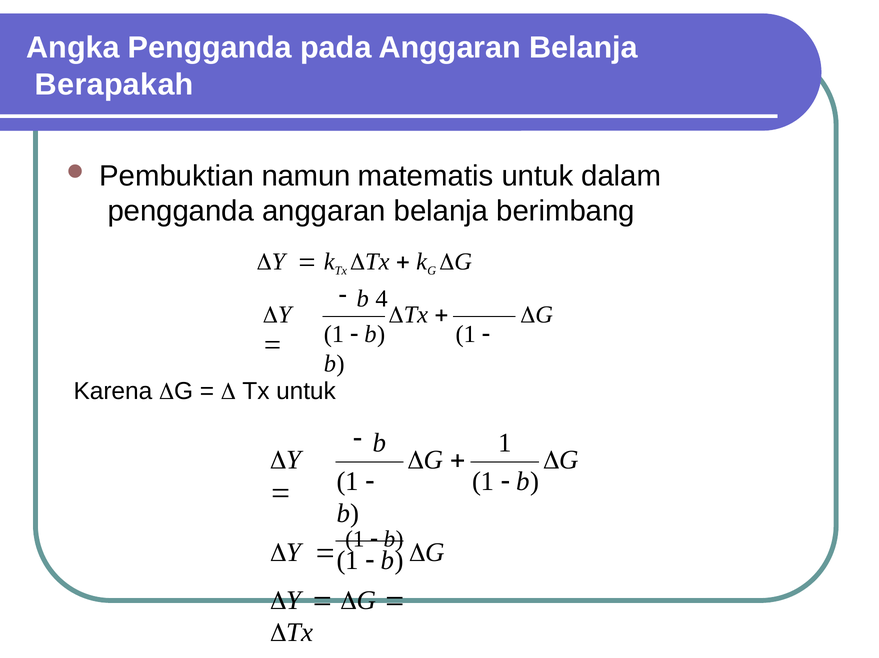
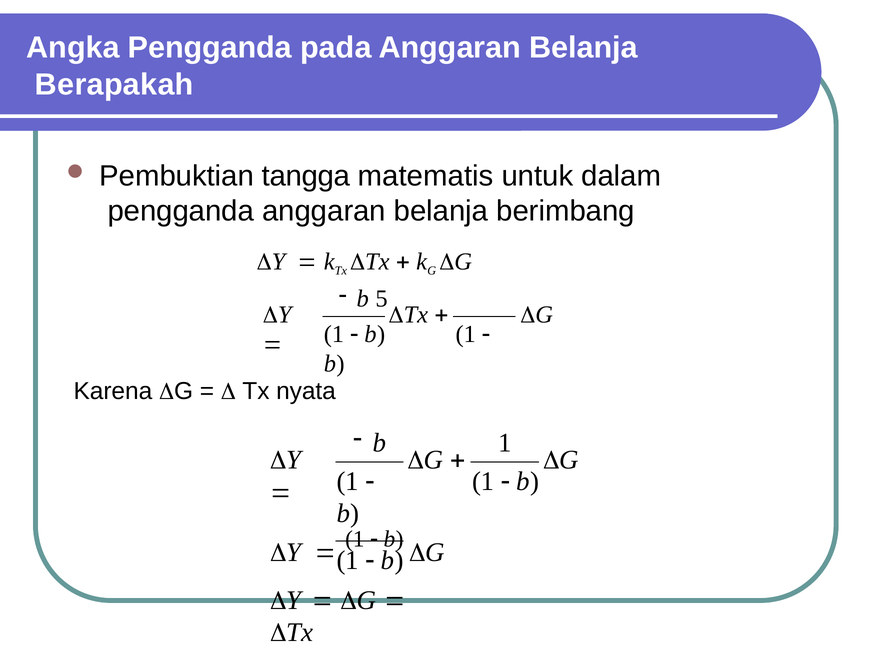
namun: namun -> tangga
4: 4 -> 5
Tx untuk: untuk -> nyata
